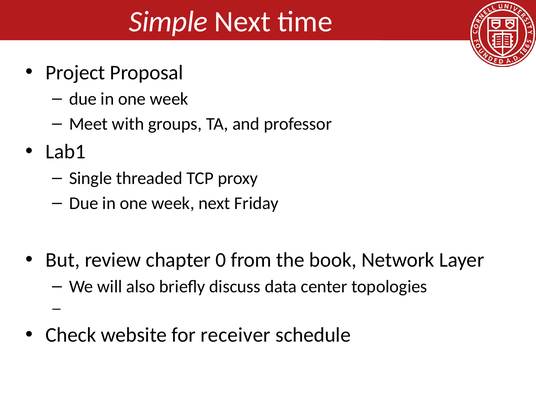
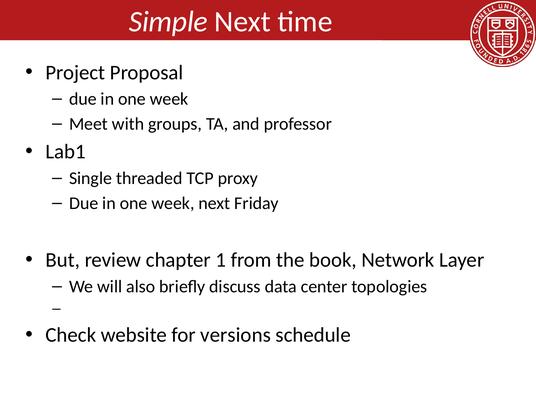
0: 0 -> 1
receiver: receiver -> versions
